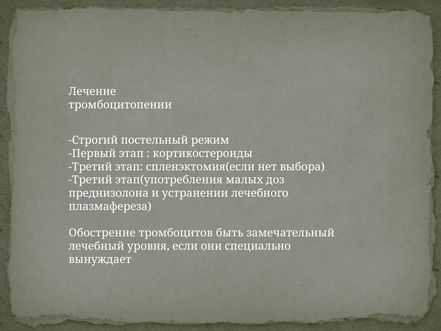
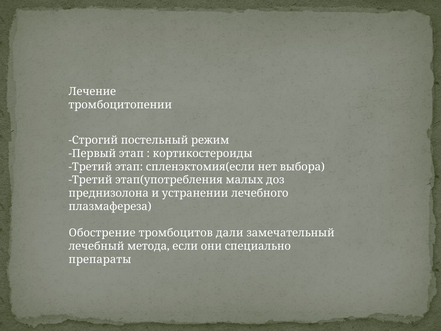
быть: быть -> дали
уровня: уровня -> метода
вынуждает: вынуждает -> препараты
